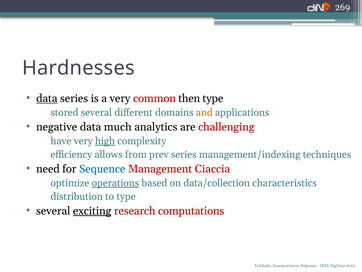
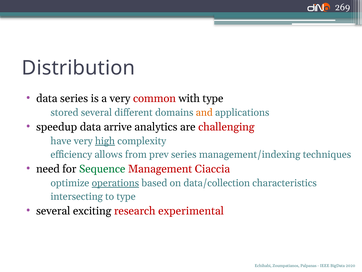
Hardnesses: Hardnesses -> Distribution
data at (47, 98) underline: present -> none
then: then -> with
negative: negative -> speedup
much: much -> arrive
Sequence colour: blue -> green
distribution: distribution -> intersecting
exciting underline: present -> none
computations: computations -> experimental
